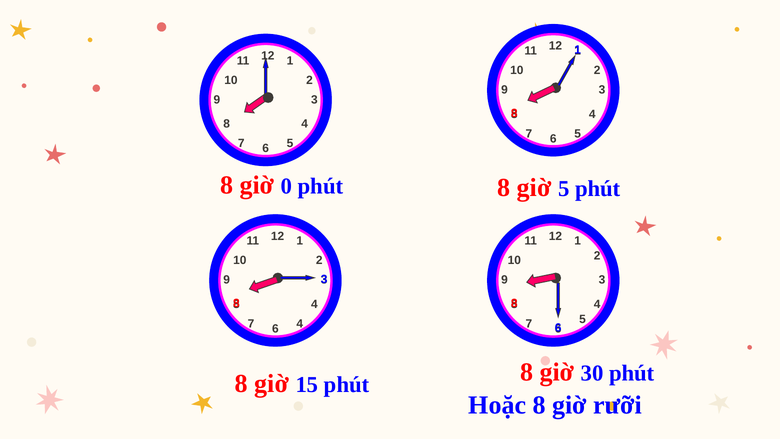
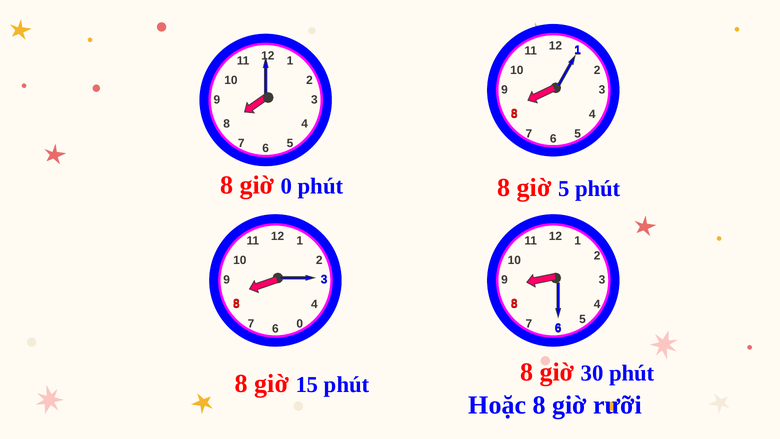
6 4: 4 -> 0
